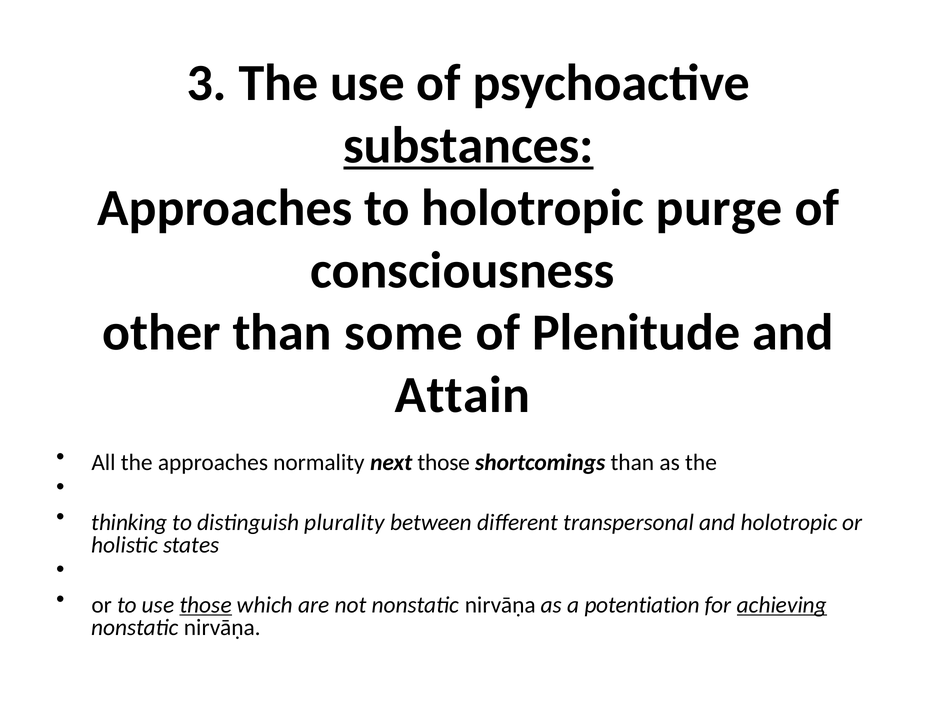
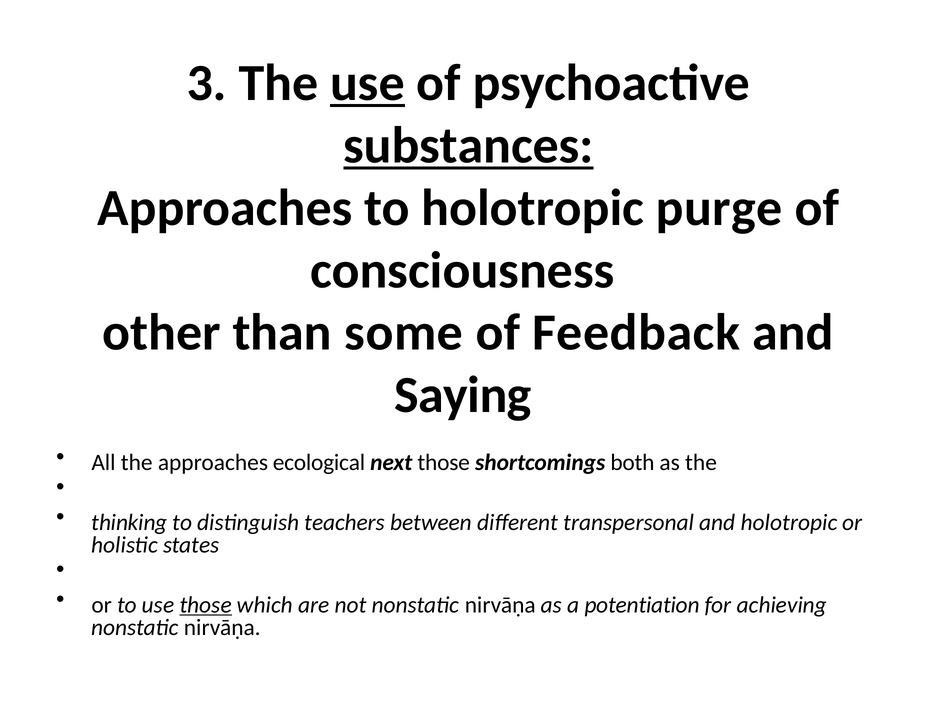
use at (367, 83) underline: none -> present
Plenitude: Plenitude -> Feedback
Attain: Attain -> Saying
normality: normality -> ecological
shortcomings than: than -> both
plurality: plurality -> teachers
achieving underline: present -> none
